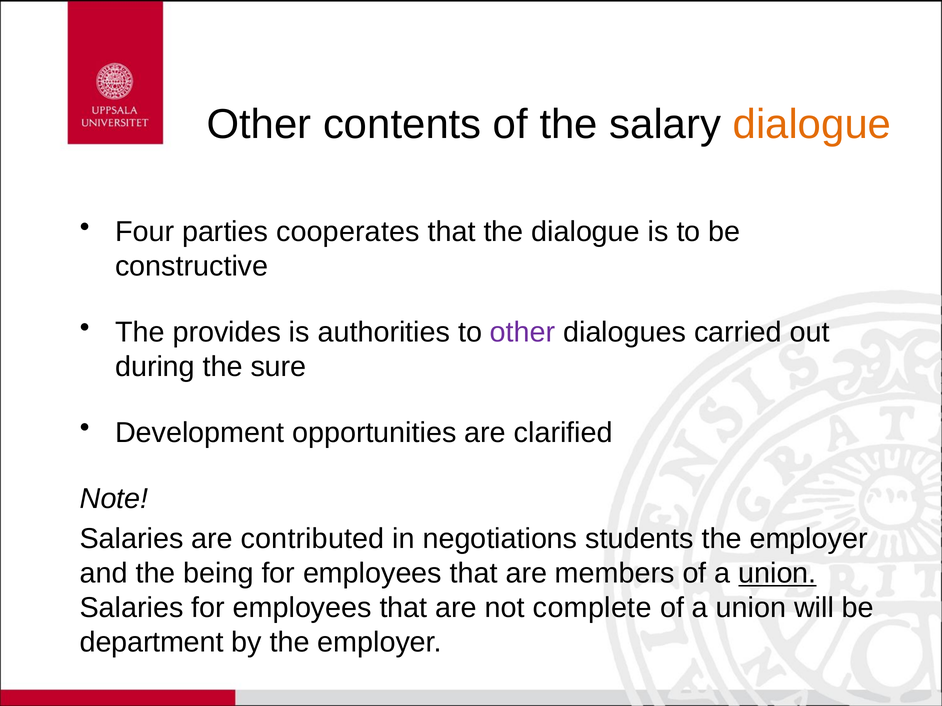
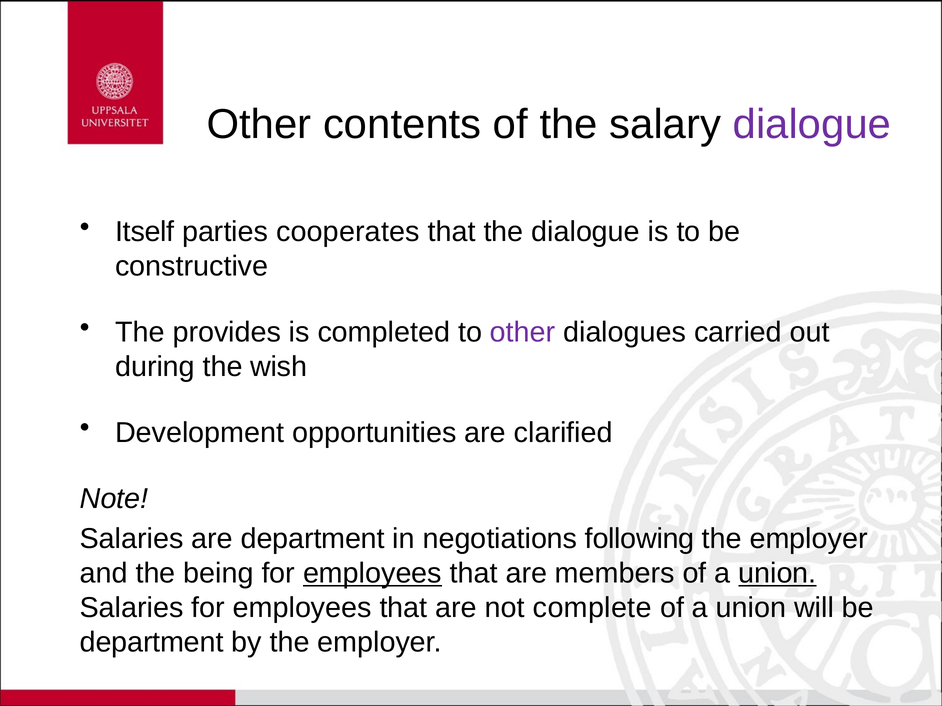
dialogue at (812, 125) colour: orange -> purple
Four: Four -> Itself
authorities: authorities -> completed
sure: sure -> wish
are contributed: contributed -> department
students: students -> following
employees at (372, 574) underline: none -> present
